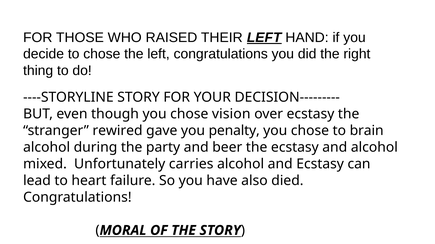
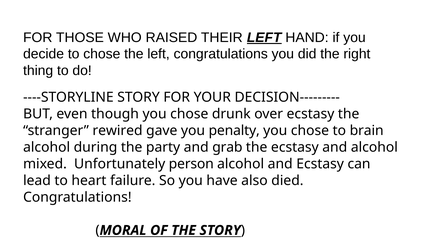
vision: vision -> drunk
beer: beer -> grab
carries: carries -> person
